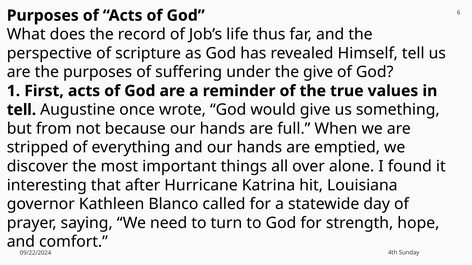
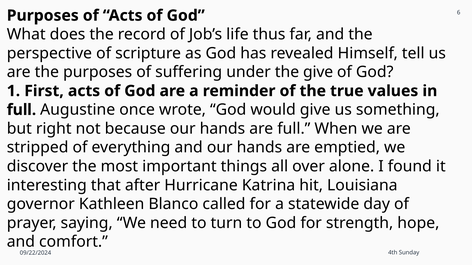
tell at (21, 110): tell -> full
from: from -> right
